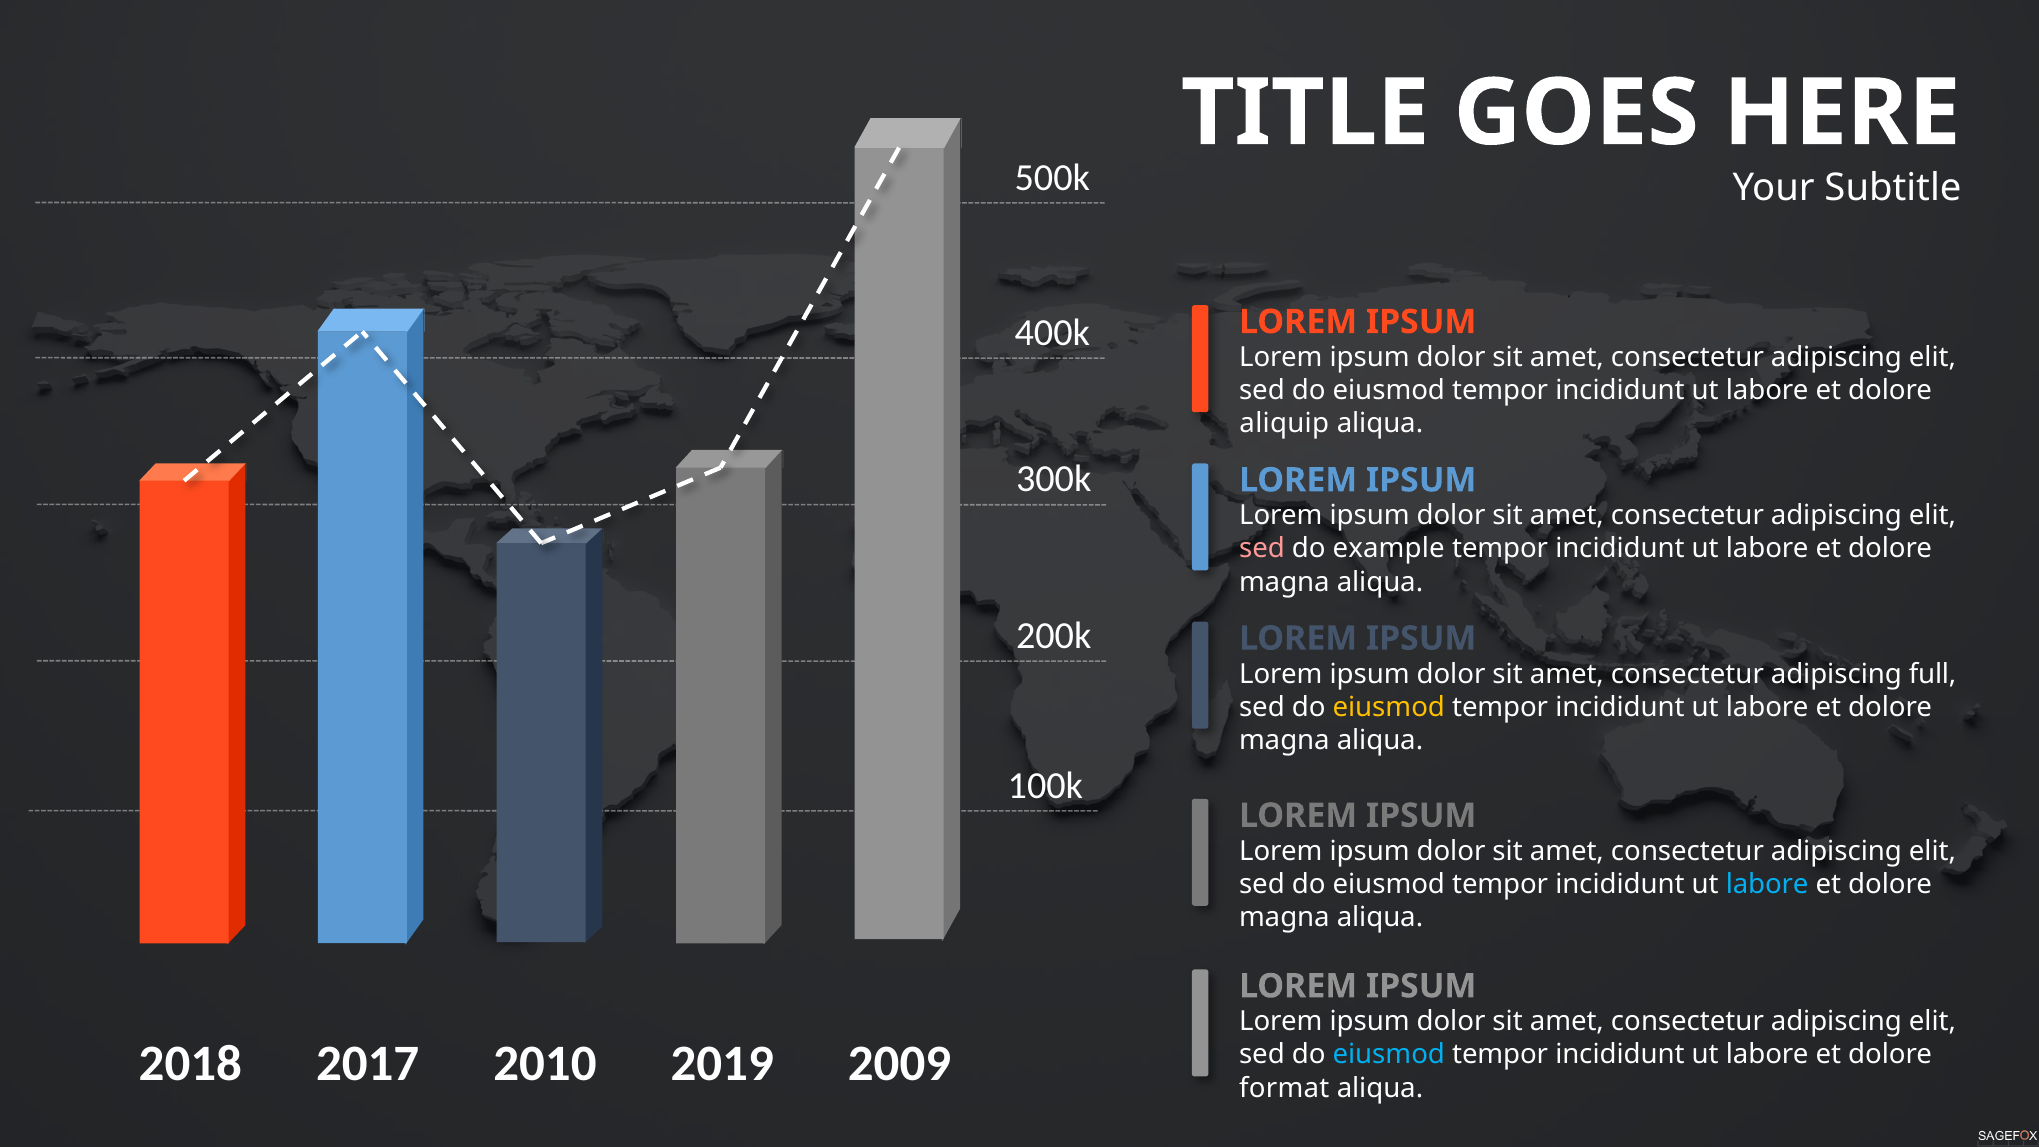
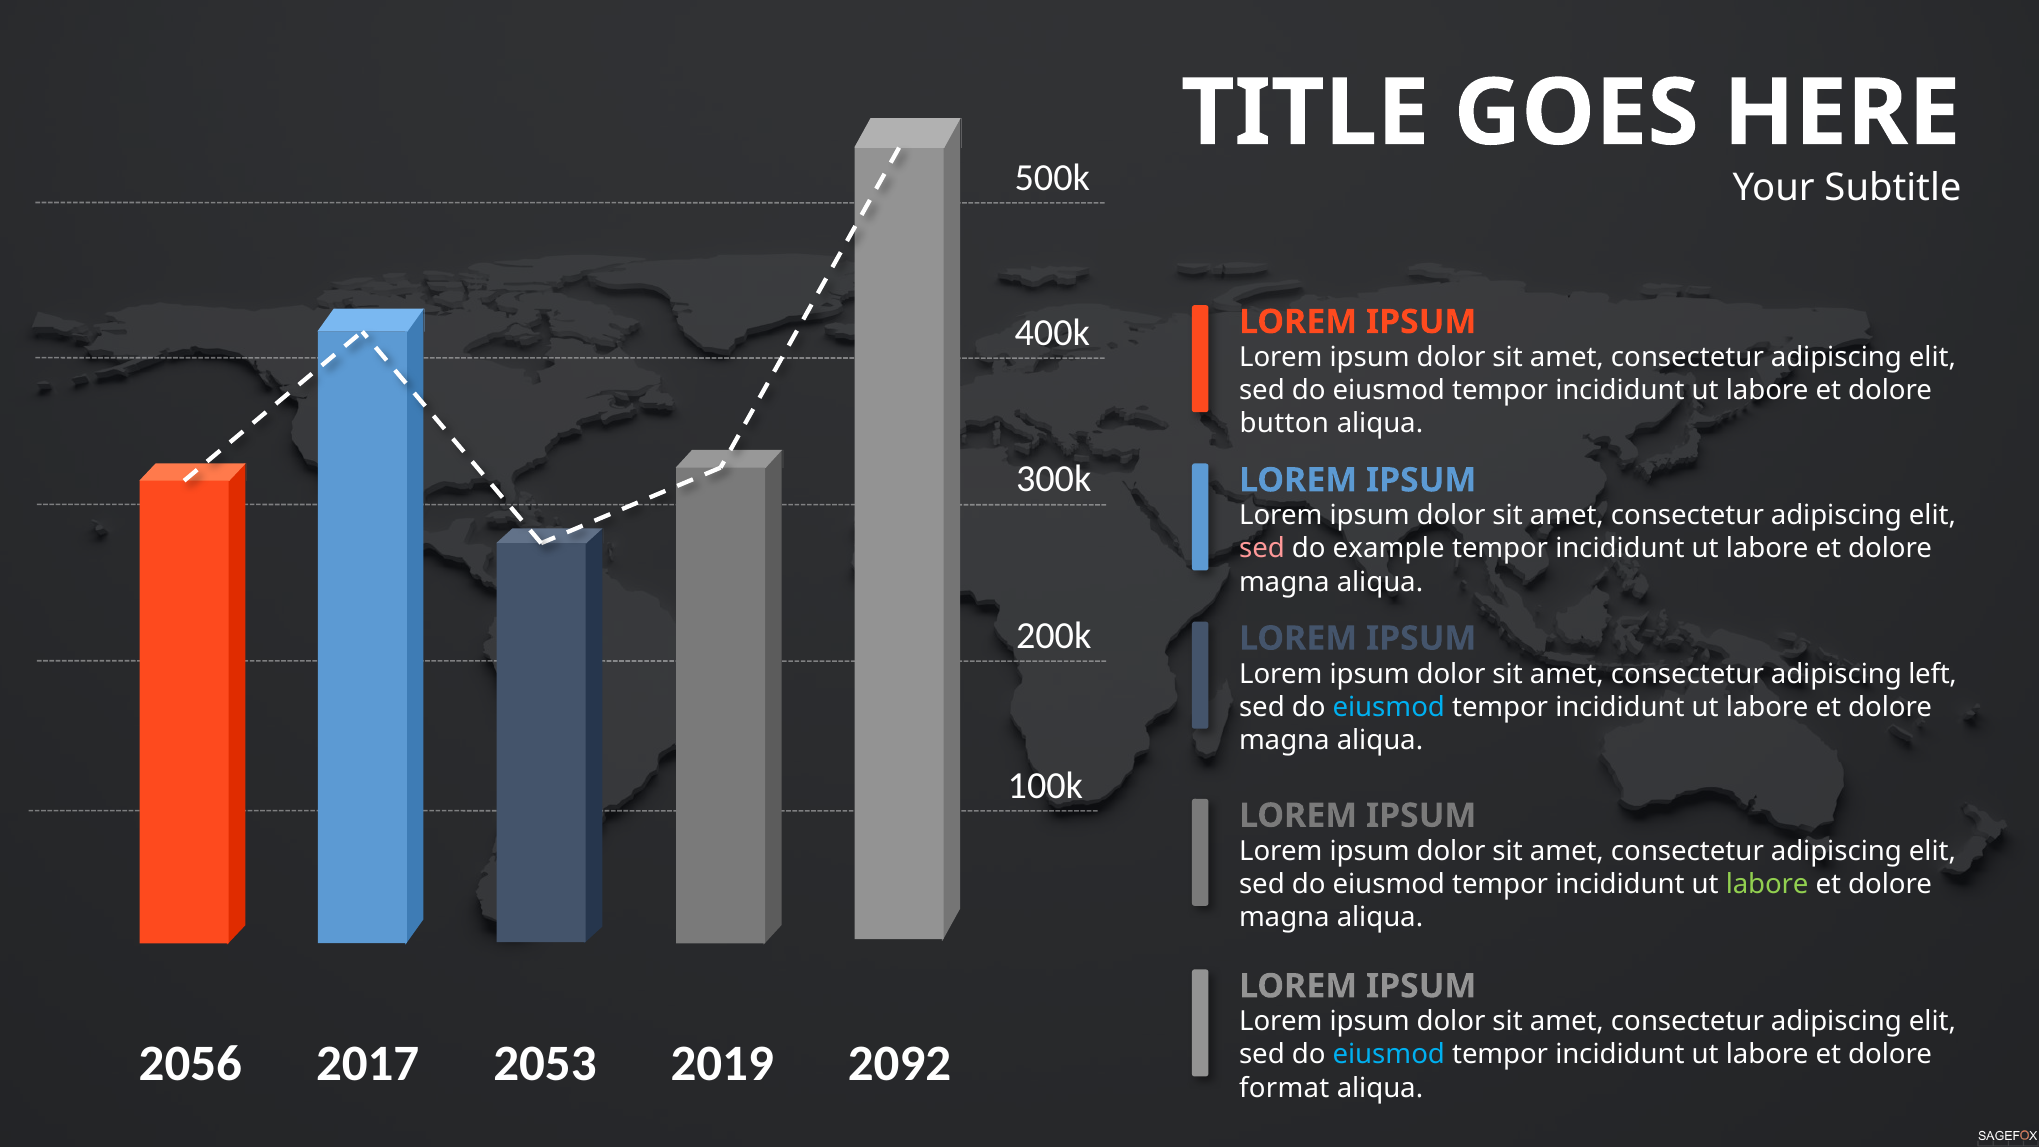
aliquip: aliquip -> button
full: full -> left
eiusmod at (1389, 707) colour: yellow -> light blue
labore at (1767, 884) colour: light blue -> light green
2018: 2018 -> 2056
2010: 2010 -> 2053
2009: 2009 -> 2092
